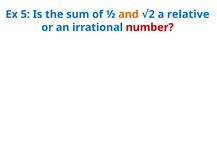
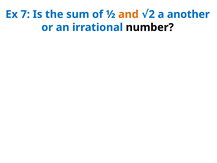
5: 5 -> 7
relative: relative -> another
number colour: red -> black
